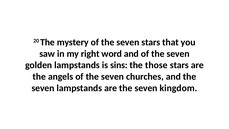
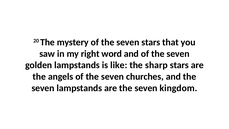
sins: sins -> like
those: those -> sharp
